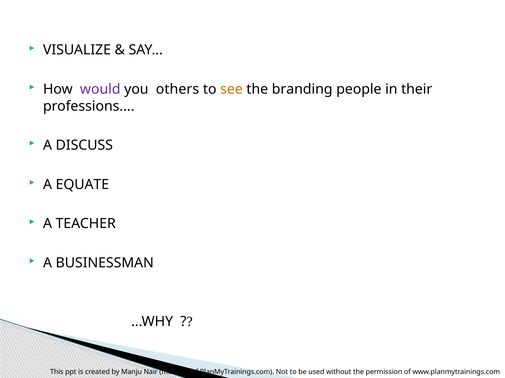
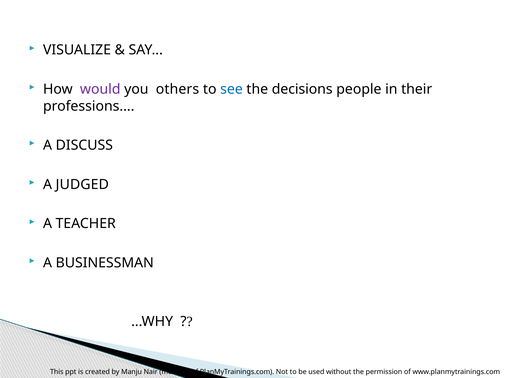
see colour: orange -> blue
branding: branding -> decisions
EQUATE: EQUATE -> JUDGED
